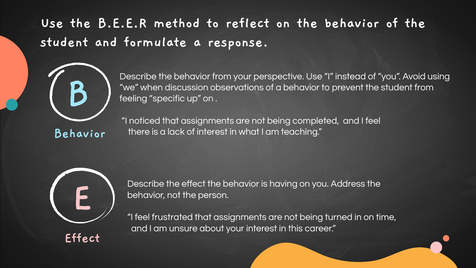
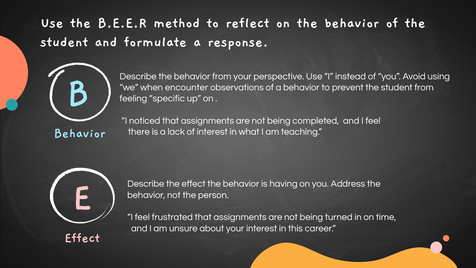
discussion: discussion -> encounter
